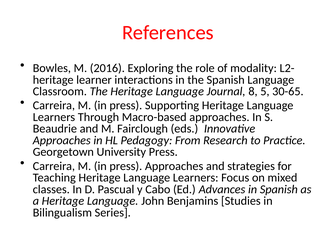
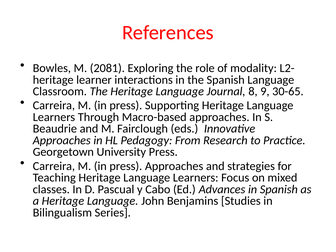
2016: 2016 -> 2081
5: 5 -> 9
